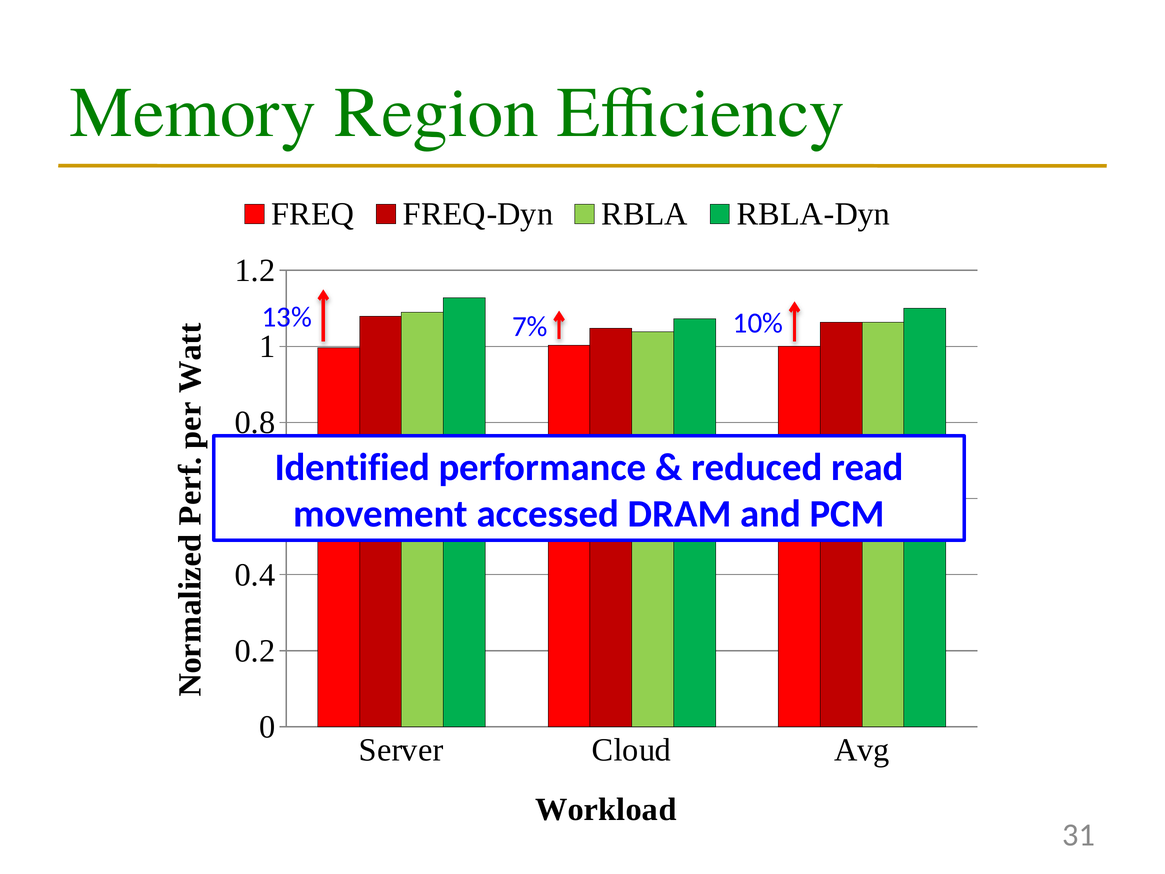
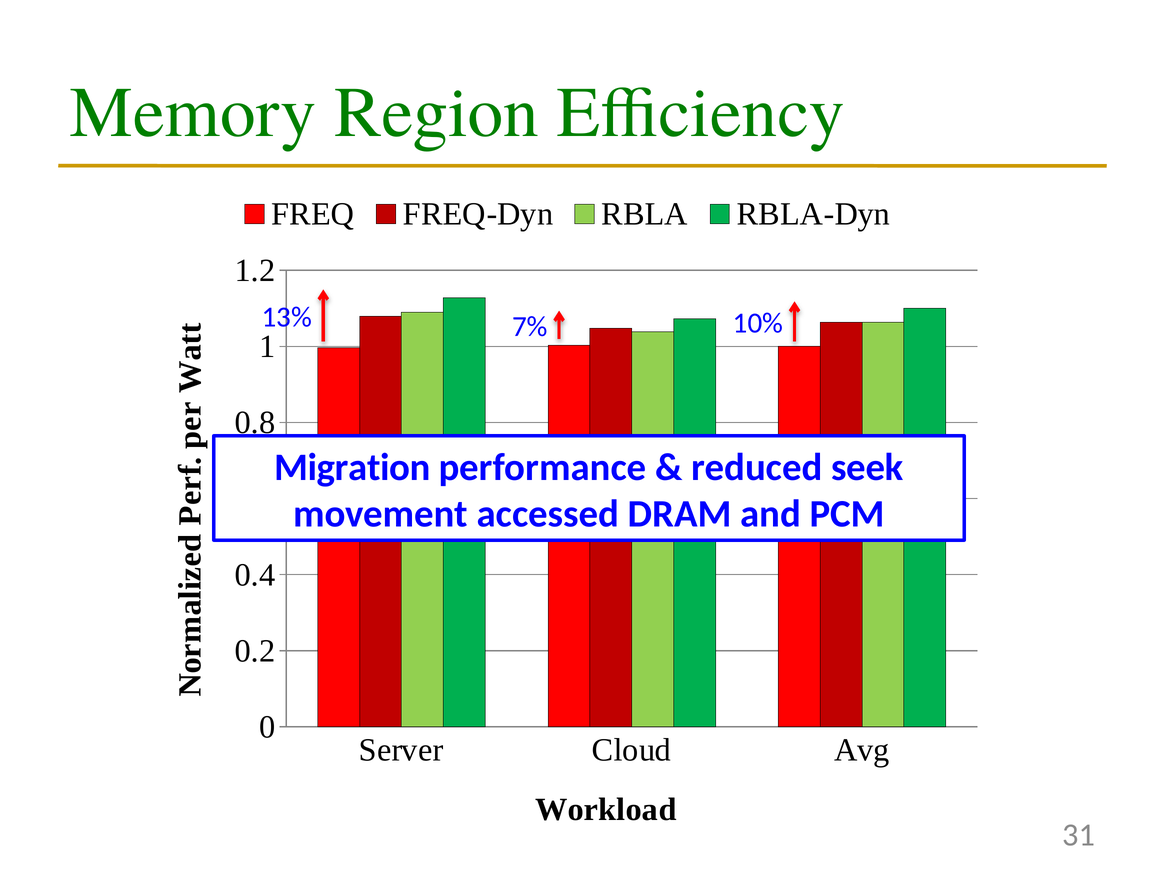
Identified: Identified -> Migration
read: read -> seek
